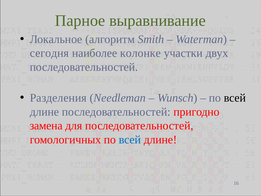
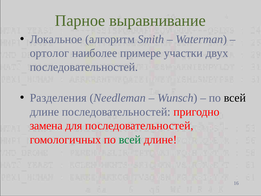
сегодня: сегодня -> ортолог
колонке: колонке -> примере
всей at (130, 140) colour: blue -> green
